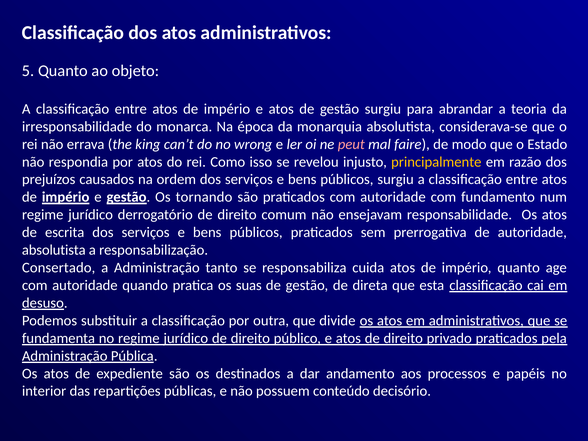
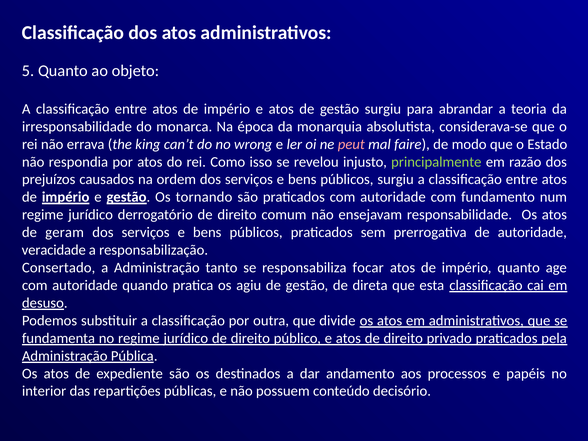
principalmente colour: yellow -> light green
escrita: escrita -> geram
absolutista at (54, 250): absolutista -> veracidade
cuida: cuida -> focar
suas: suas -> agiu
